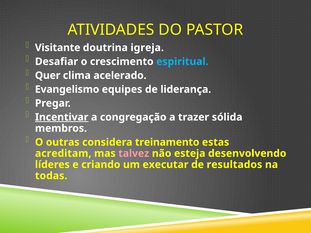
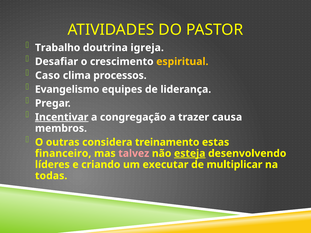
Visitante: Visitante -> Trabalho
espiritual colour: light blue -> yellow
Quer: Quer -> Caso
acelerado: acelerado -> processos
sólida: sólida -> causa
acreditam: acreditam -> financeiro
esteja underline: none -> present
resultados: resultados -> multiplicar
